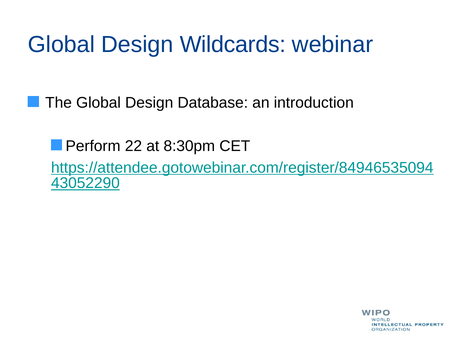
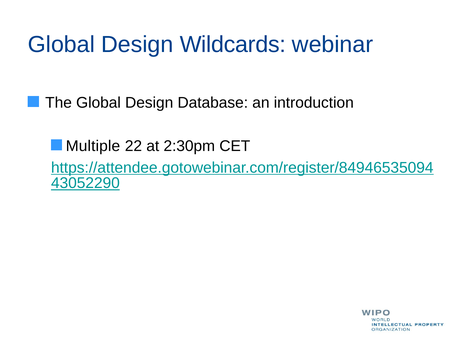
Perform: Perform -> Multiple
8:30pm: 8:30pm -> 2:30pm
